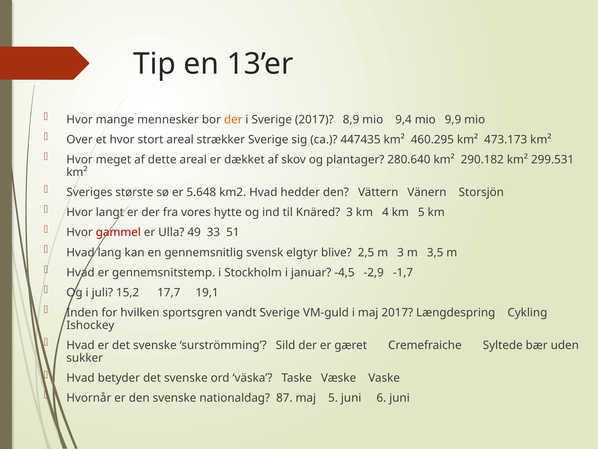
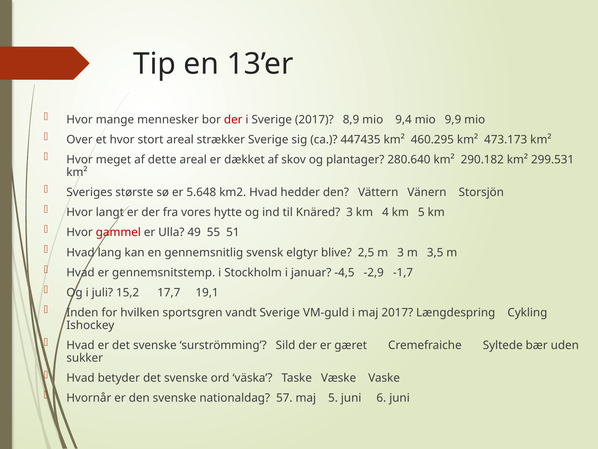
der at (233, 119) colour: orange -> red
33: 33 -> 55
87: 87 -> 57
